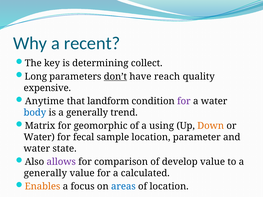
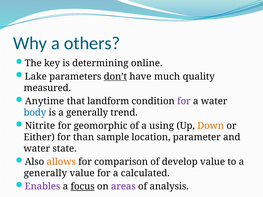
recent: recent -> others
collect: collect -> online
Long: Long -> Lake
reach: reach -> much
expensive: expensive -> measured
Matrix: Matrix -> Nitrite
Water at (39, 137): Water -> Either
fecal: fecal -> than
allows colour: purple -> orange
Enables colour: orange -> purple
focus underline: none -> present
areas colour: blue -> purple
of location: location -> analysis
